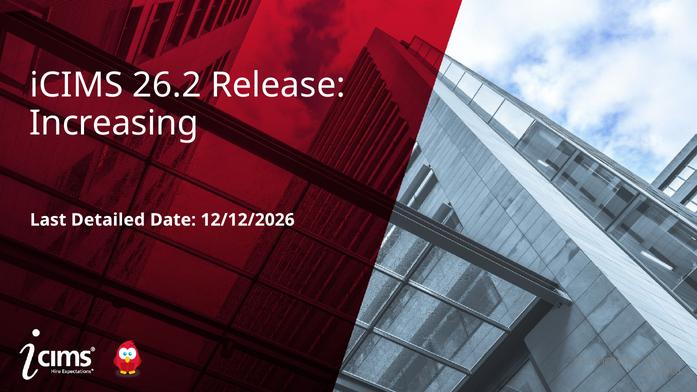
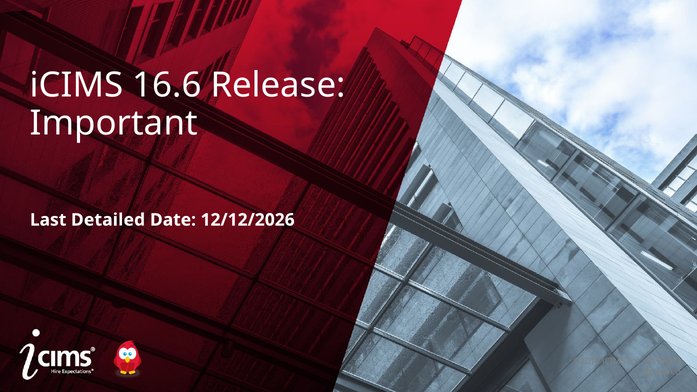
26.2: 26.2 -> 16.6
Increasing: Increasing -> Important
